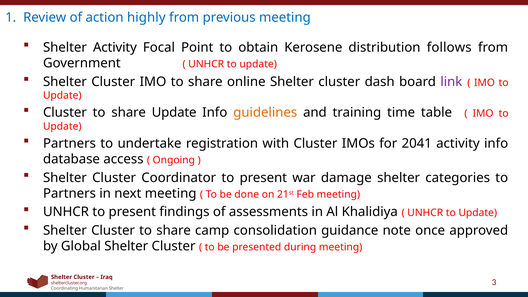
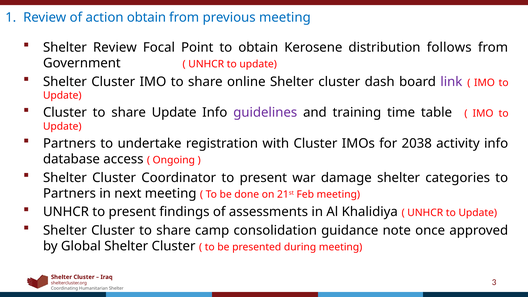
action highly: highly -> obtain
Shelter Activity: Activity -> Review
guidelines colour: orange -> purple
2041: 2041 -> 2038
